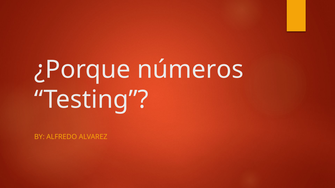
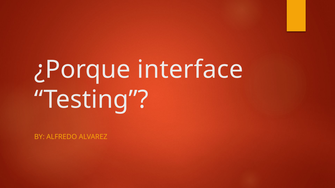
números: números -> interface
